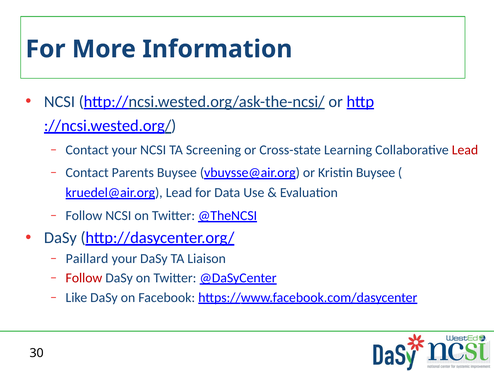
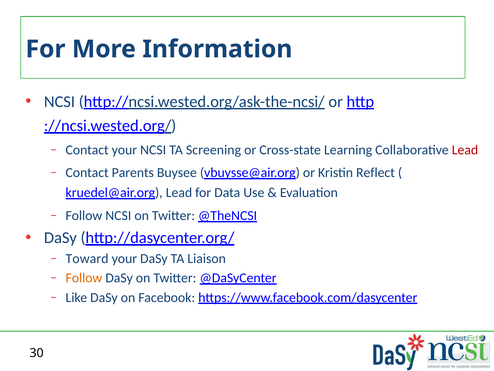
Kristin Buysee: Buysee -> Reflect
Paillard: Paillard -> Toward
Follow at (84, 278) colour: red -> orange
